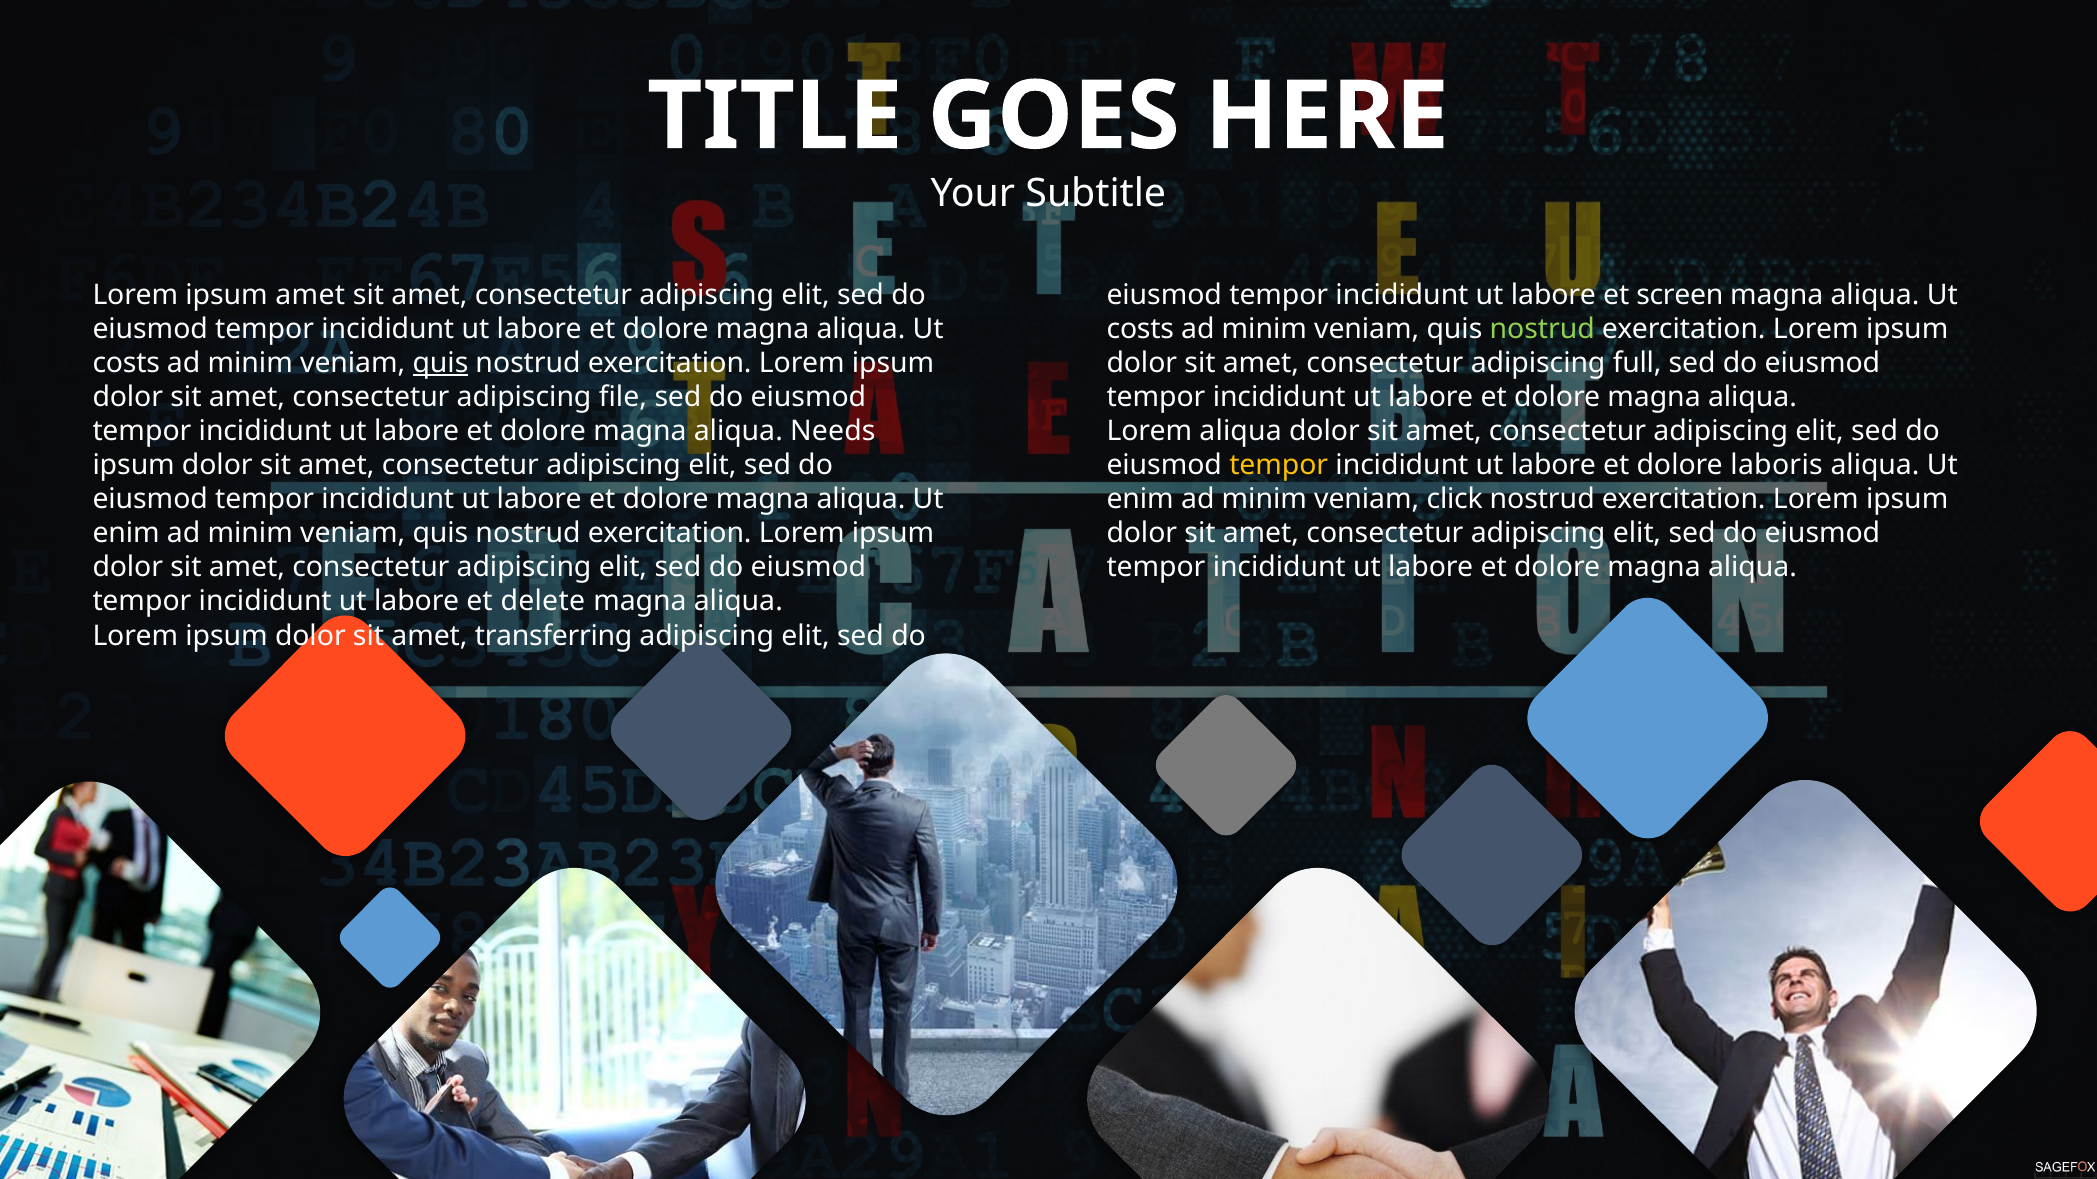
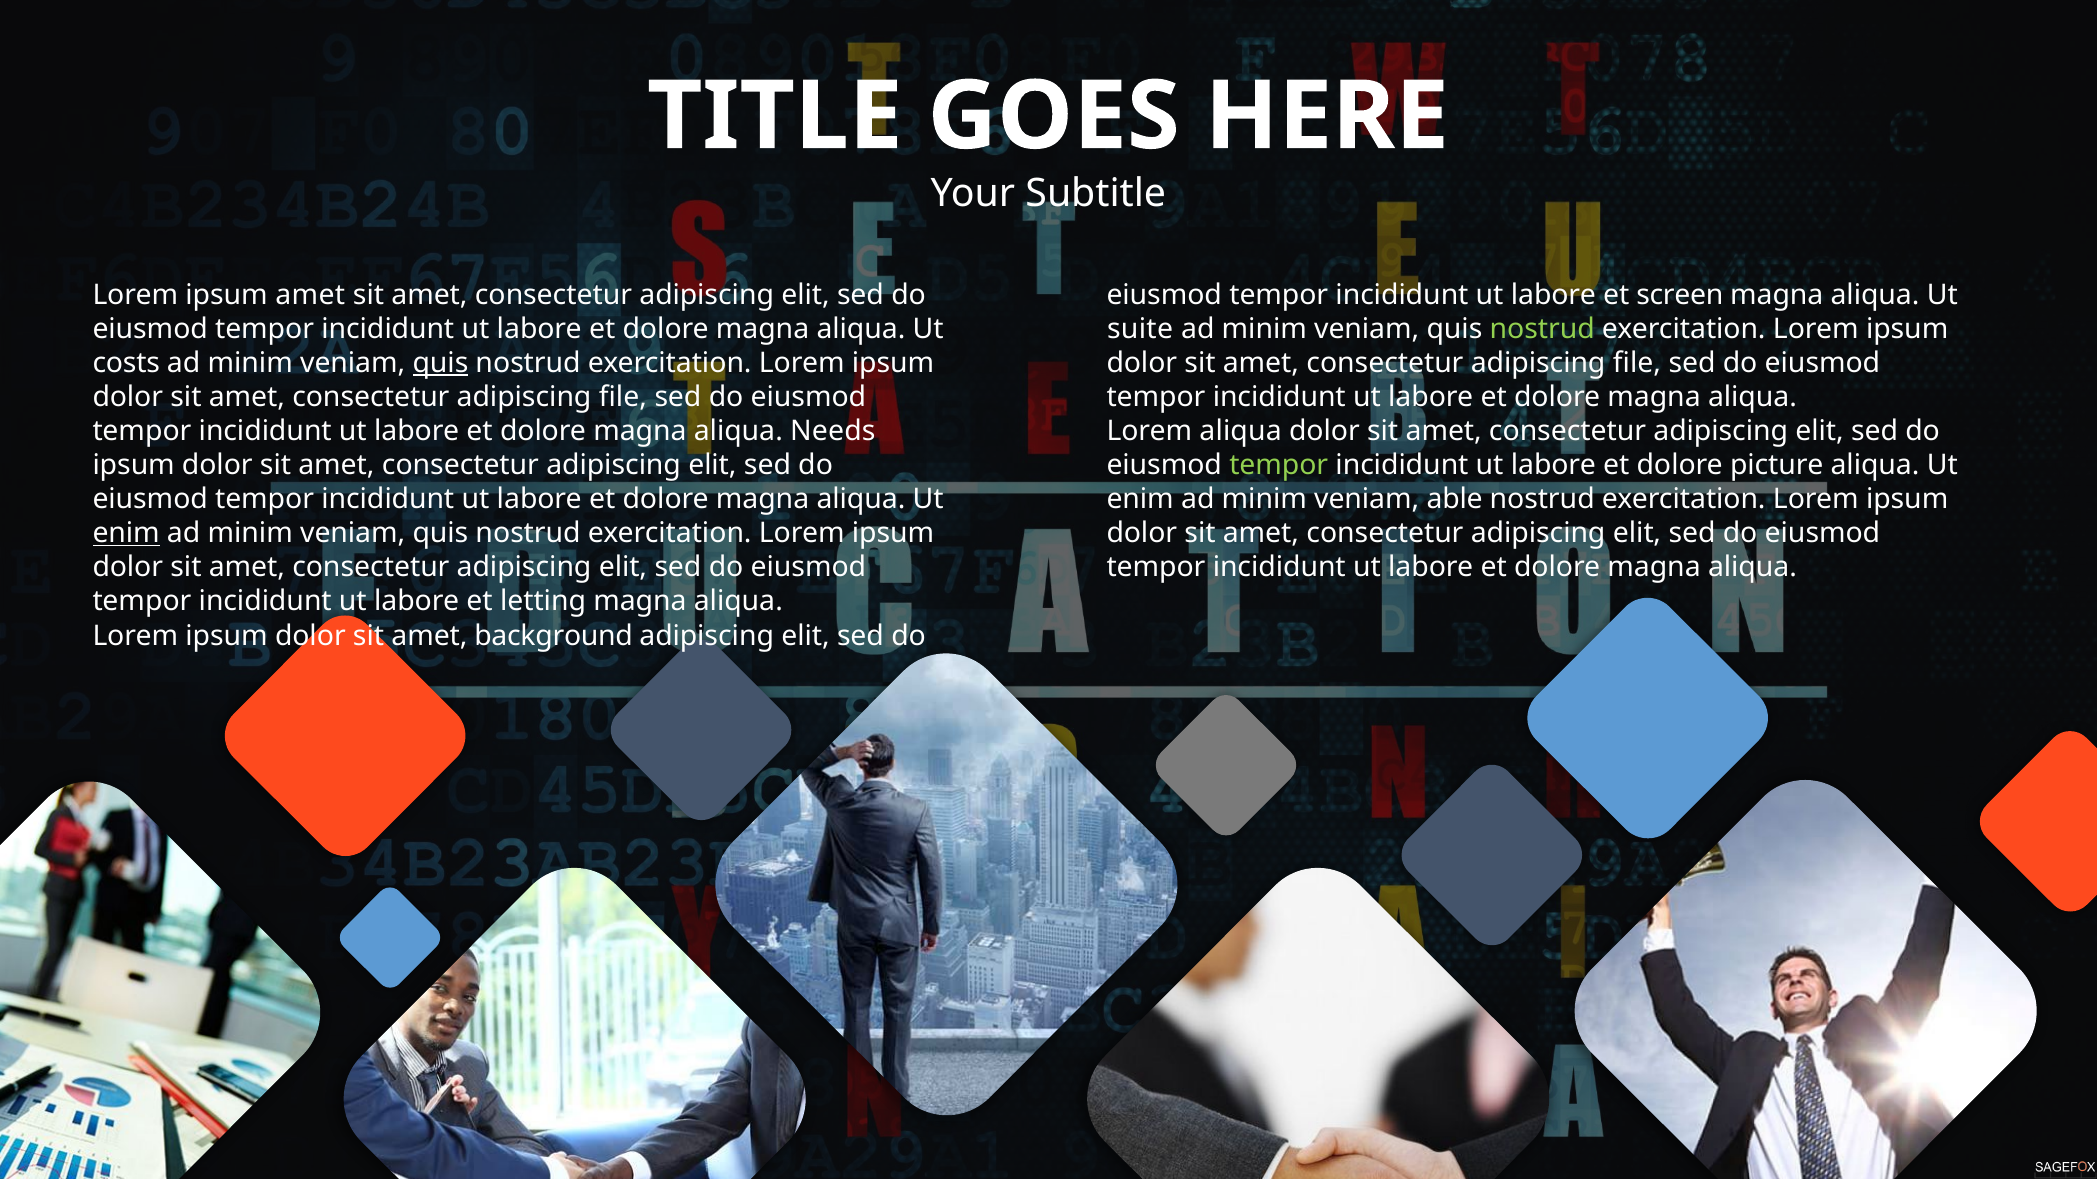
costs at (1140, 329): costs -> suite
full at (1637, 363): full -> file
tempor at (1279, 465) colour: yellow -> light green
laboris: laboris -> picture
click: click -> able
enim at (126, 534) underline: none -> present
delete: delete -> letting
transferring: transferring -> background
